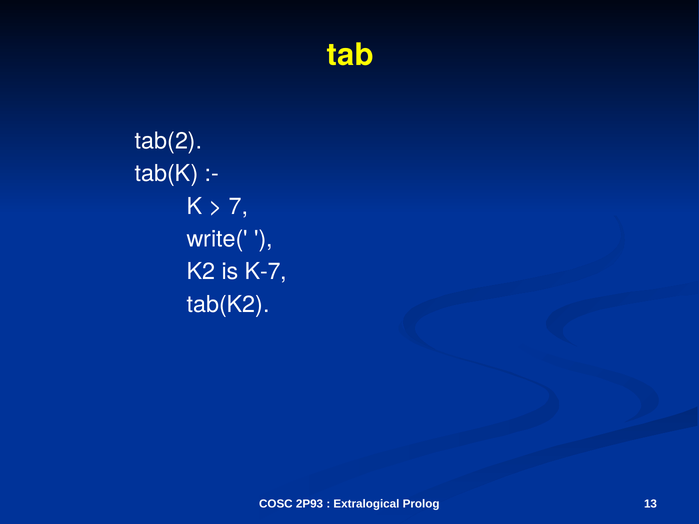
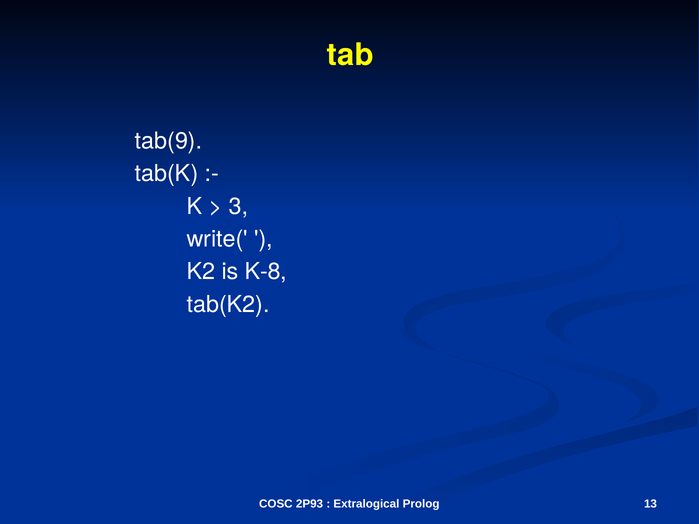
tab(2: tab(2 -> tab(9
7: 7 -> 3
K-7: K-7 -> K-8
